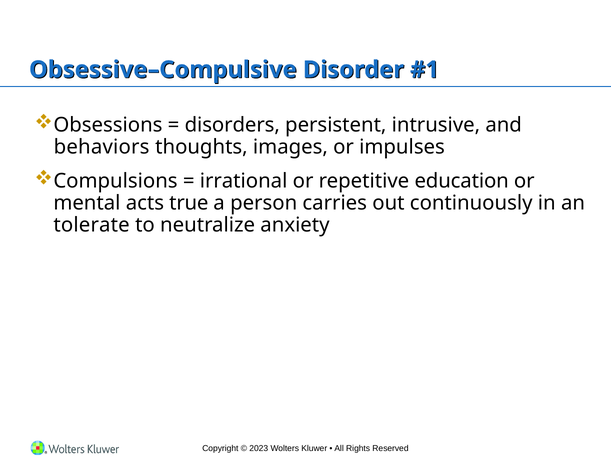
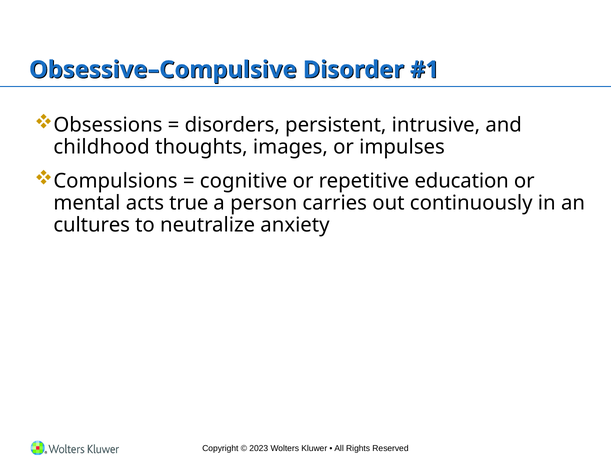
behaviors: behaviors -> childhood
irrational: irrational -> cognitive
tolerate: tolerate -> cultures
